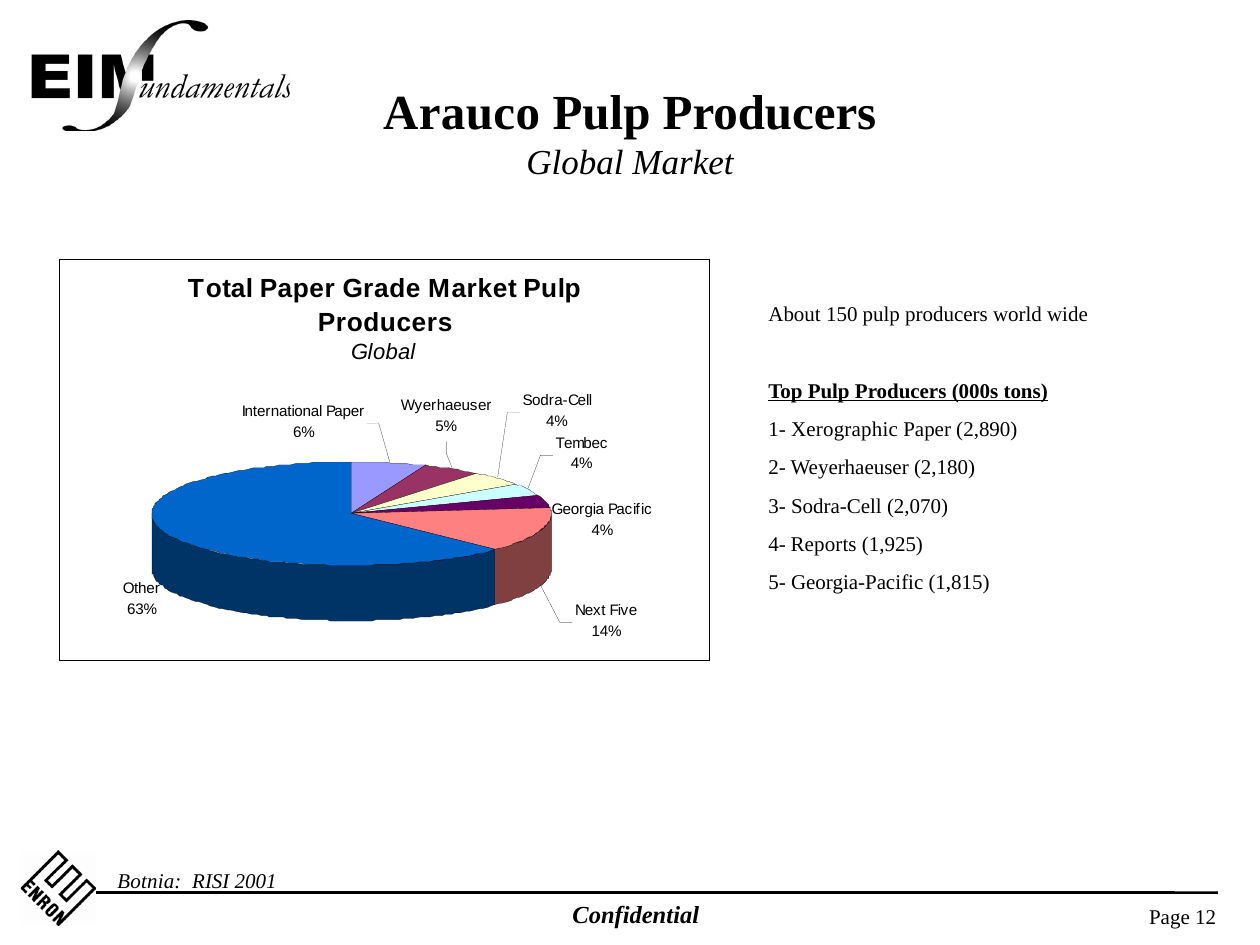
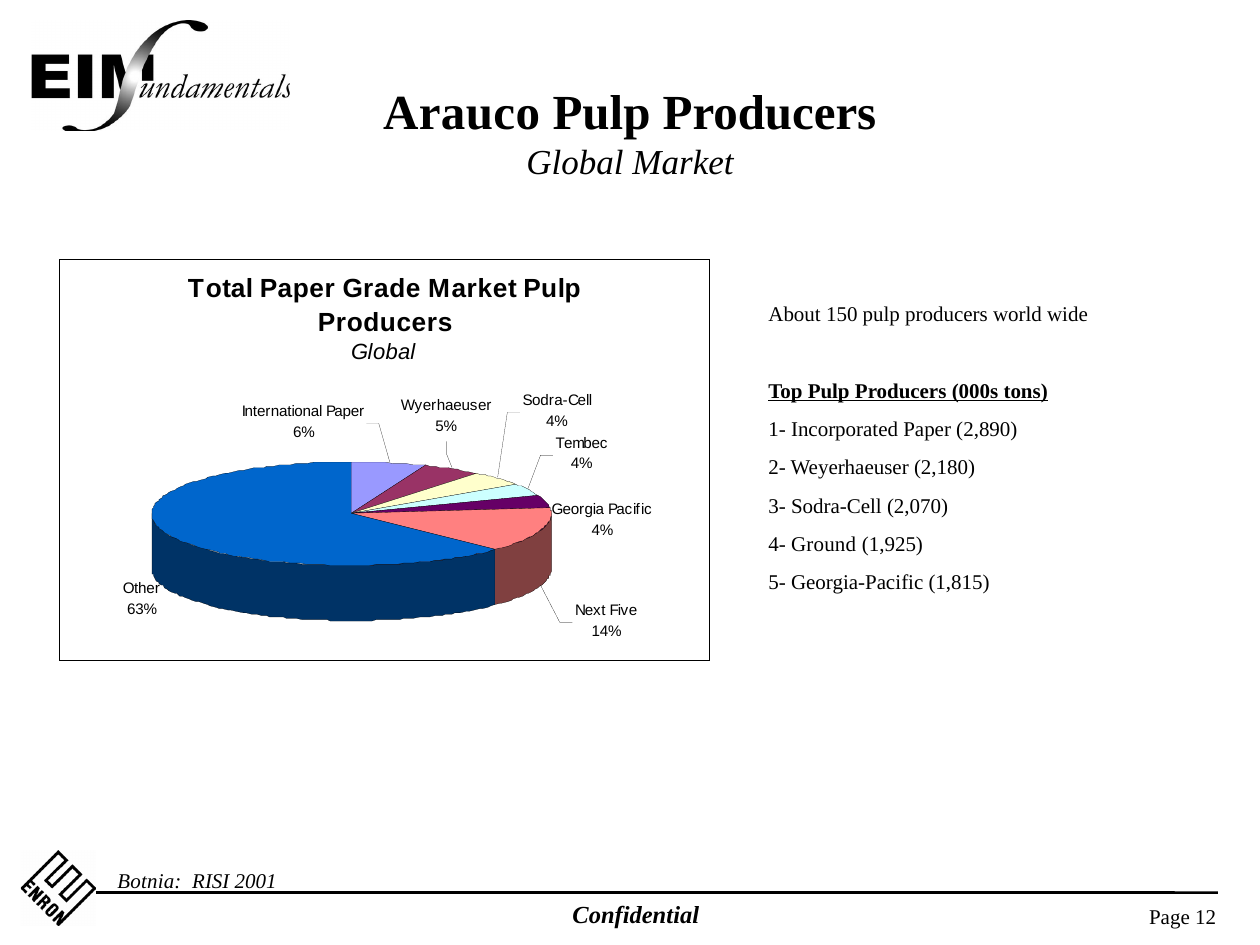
Xerographic: Xerographic -> Incorporated
Reports: Reports -> Ground
